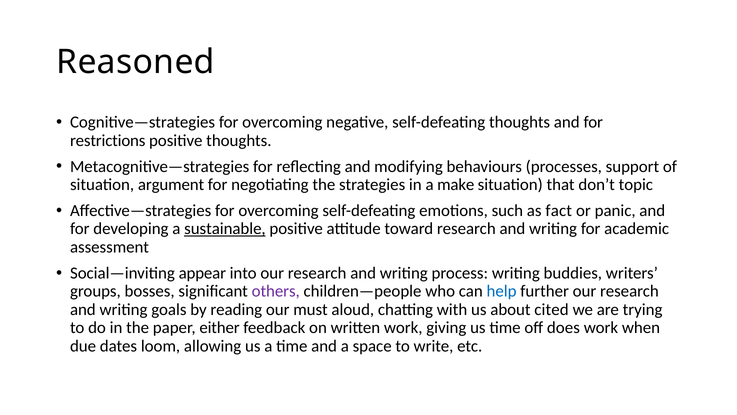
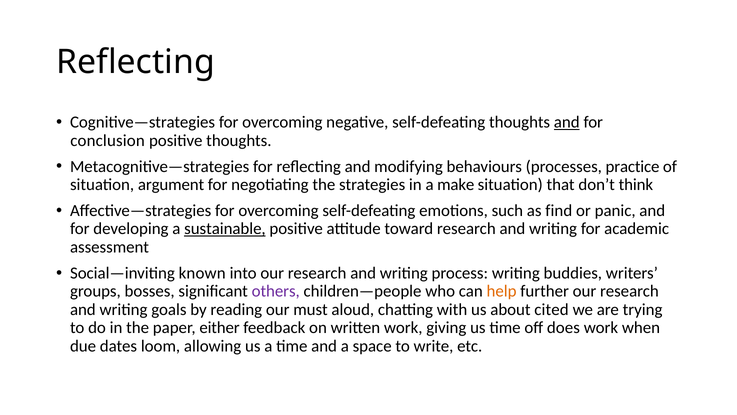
Reasoned at (135, 62): Reasoned -> Reflecting
and at (567, 122) underline: none -> present
restrictions: restrictions -> conclusion
support: support -> practice
topic: topic -> think
fact: fact -> find
appear: appear -> known
help colour: blue -> orange
